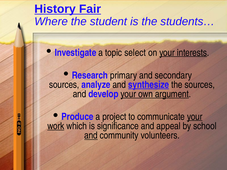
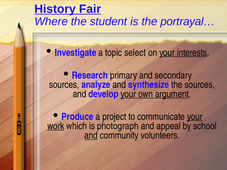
students…: students… -> portrayal…
synthesize underline: present -> none
significance: significance -> photograph
